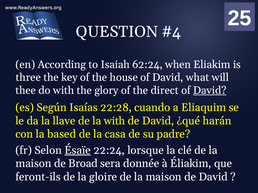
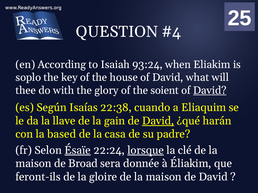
62:24: 62:24 -> 93:24
three: three -> soplo
direct: direct -> soient
22:28: 22:28 -> 22:38
la with: with -> gain
David at (158, 121) underline: none -> present
lorsque underline: none -> present
